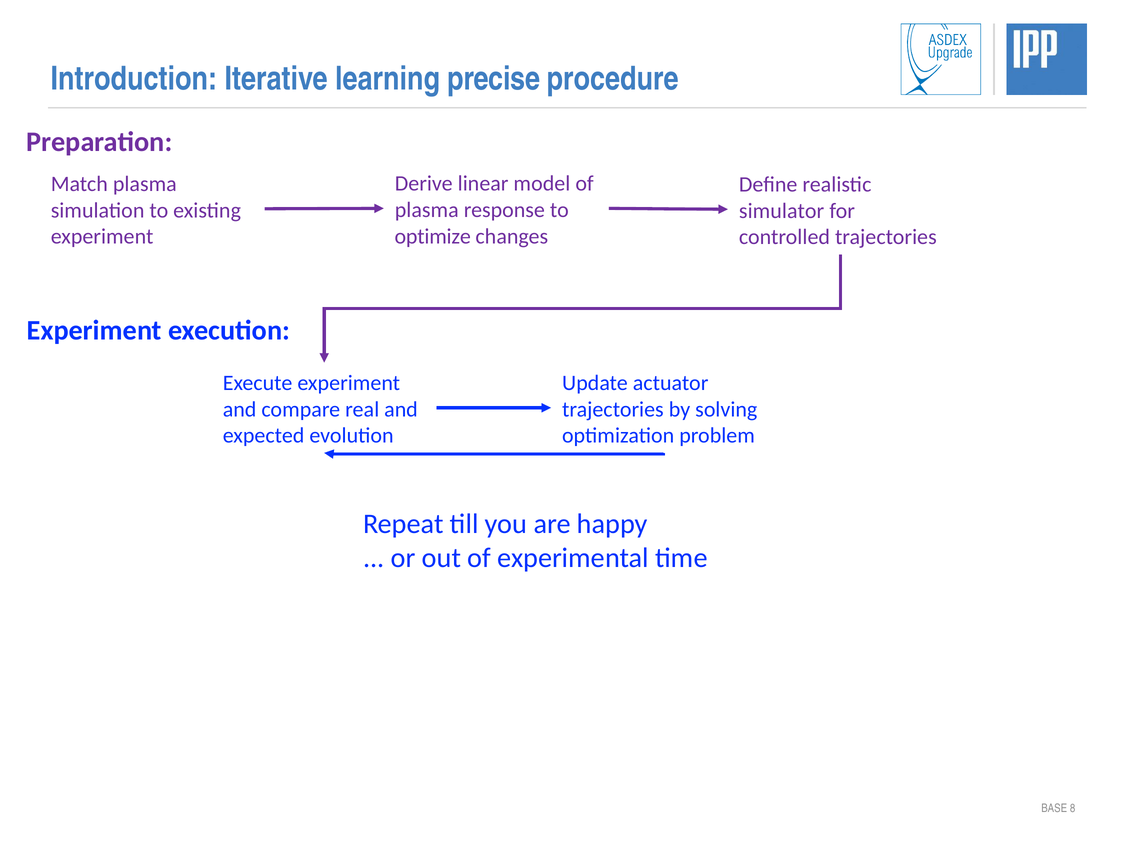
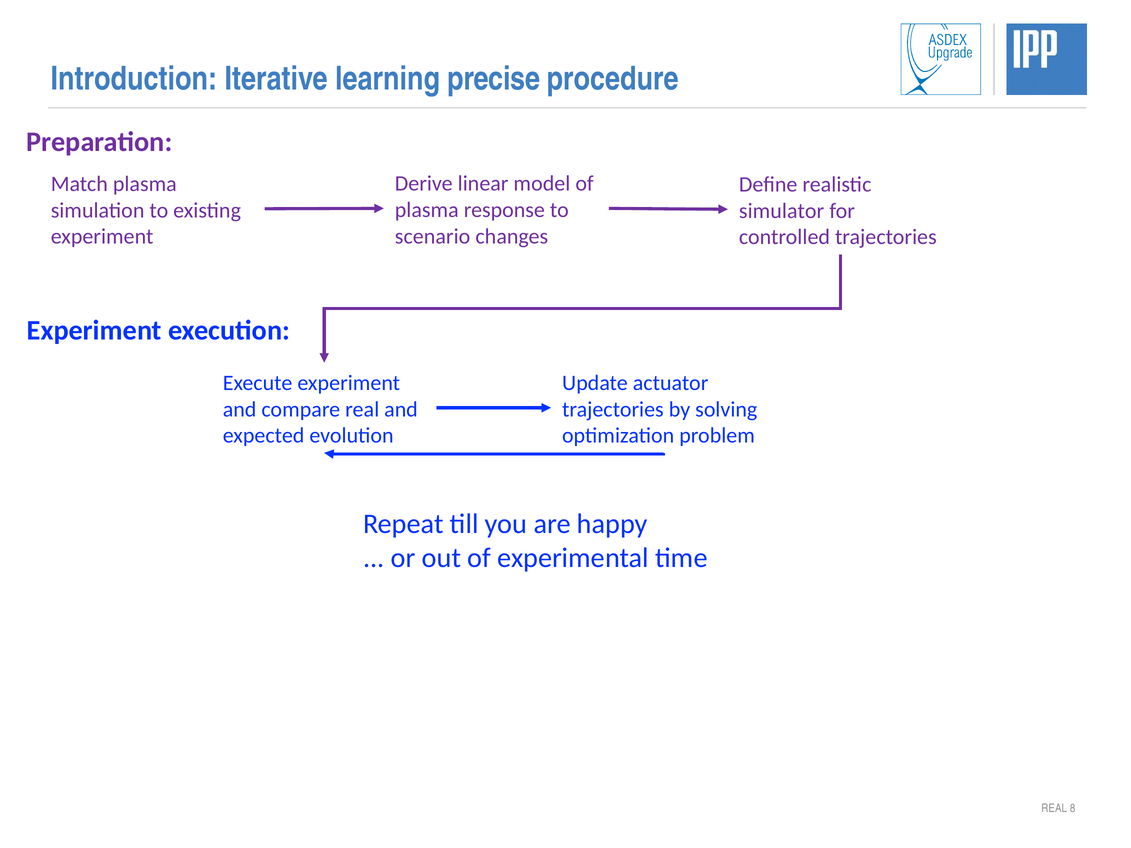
optimize: optimize -> scenario
BASE at (1054, 809): BASE -> REAL
